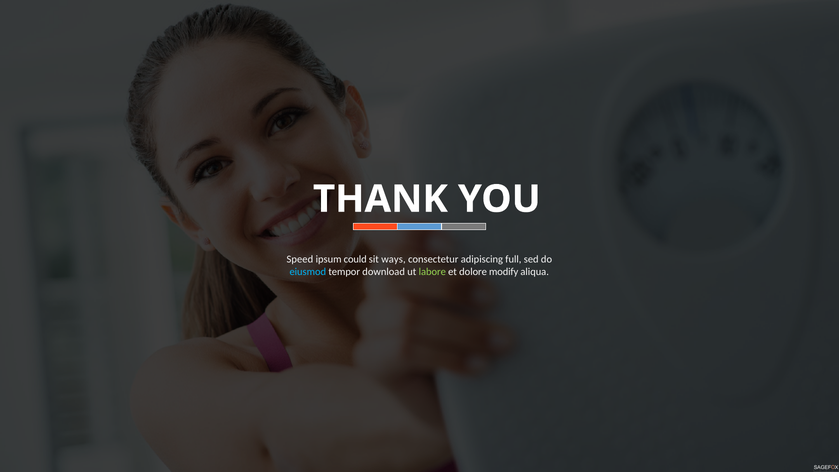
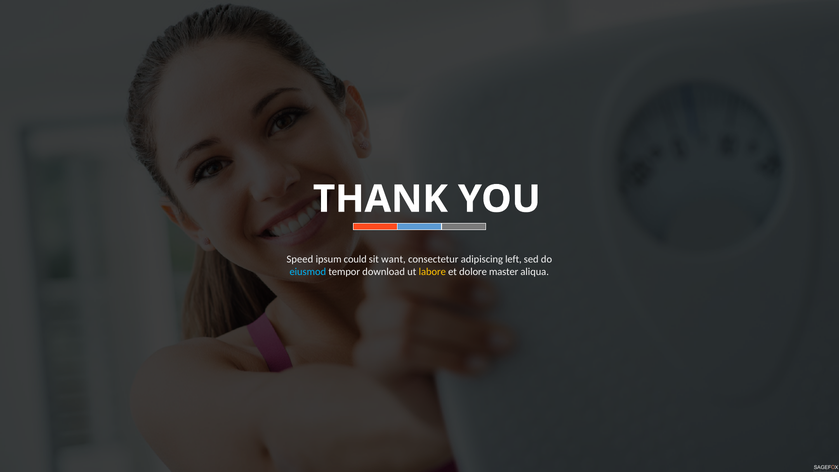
ways: ways -> want
full: full -> left
labore colour: light green -> yellow
modify: modify -> master
